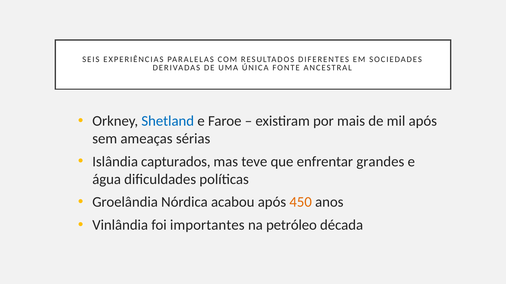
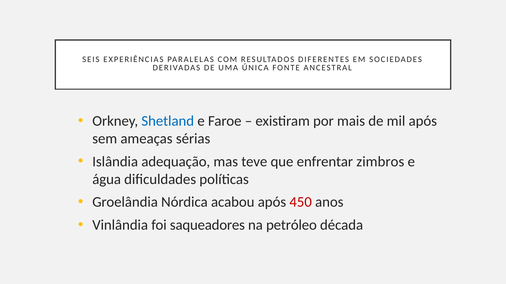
capturados: capturados -> adequação
grandes: grandes -> zimbros
450 colour: orange -> red
importantes: importantes -> saqueadores
